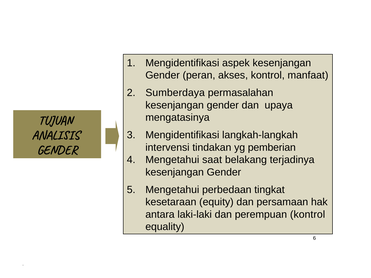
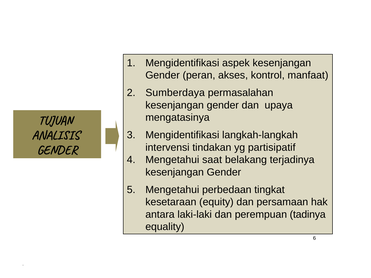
pemberian: pemberian -> partisipatif
perempuan kontrol: kontrol -> tadinya
